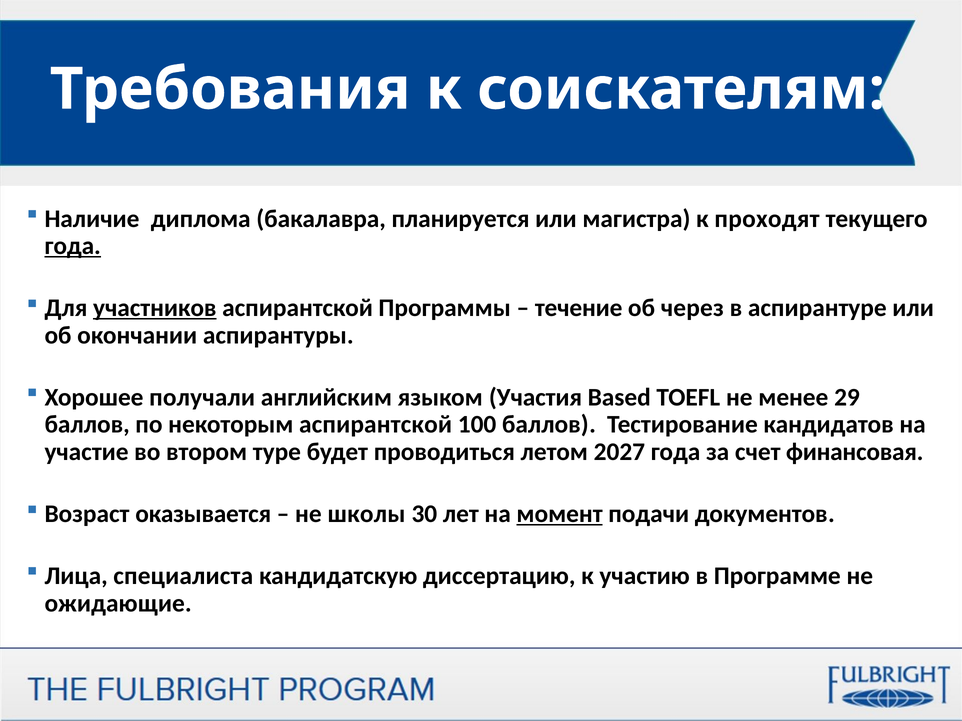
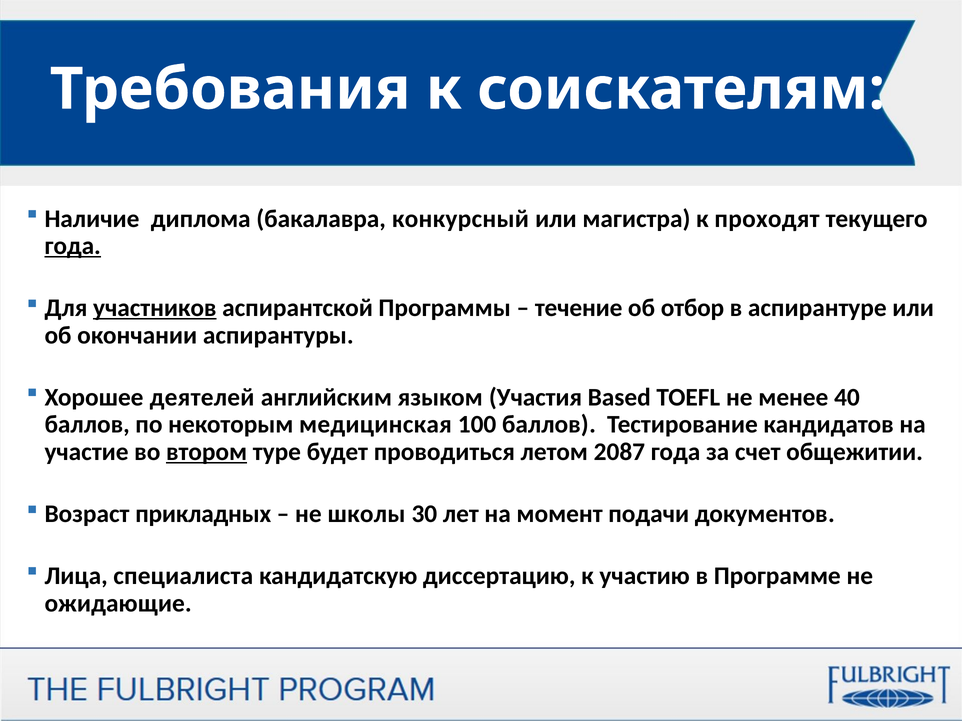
планируется: планируется -> конкурсный
через: через -> отбор
получали: получали -> деятелей
29: 29 -> 40
некоторым аспирантской: аспирантской -> медицинская
втором underline: none -> present
2027: 2027 -> 2087
финансовая: финансовая -> общежитии
оказывается: оказывается -> прикладных
момент underline: present -> none
